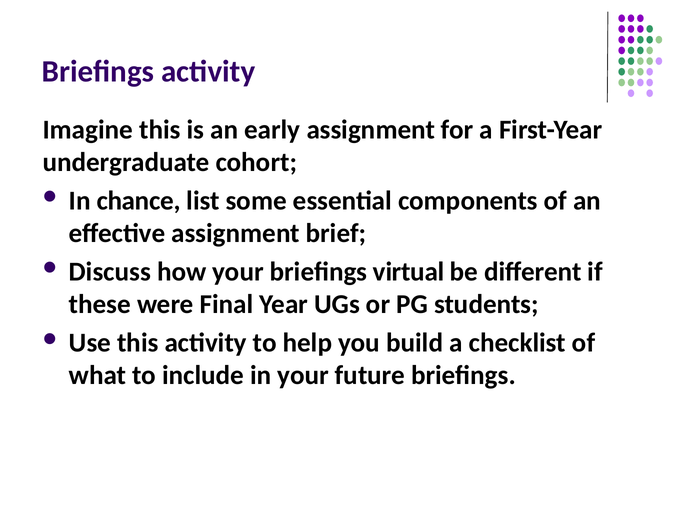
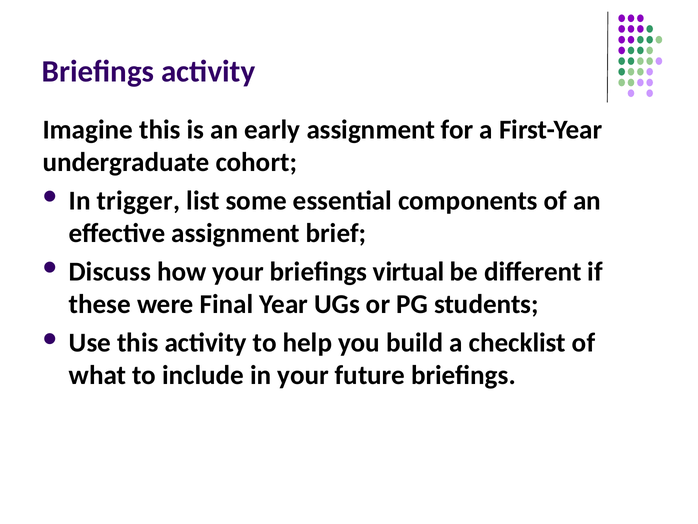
chance: chance -> trigger
